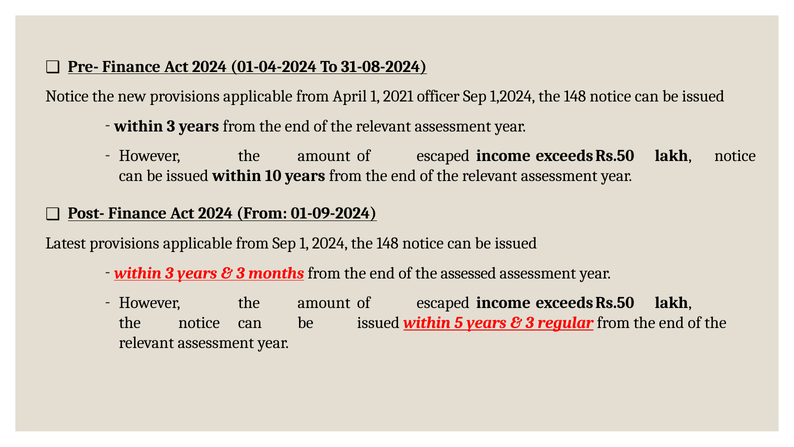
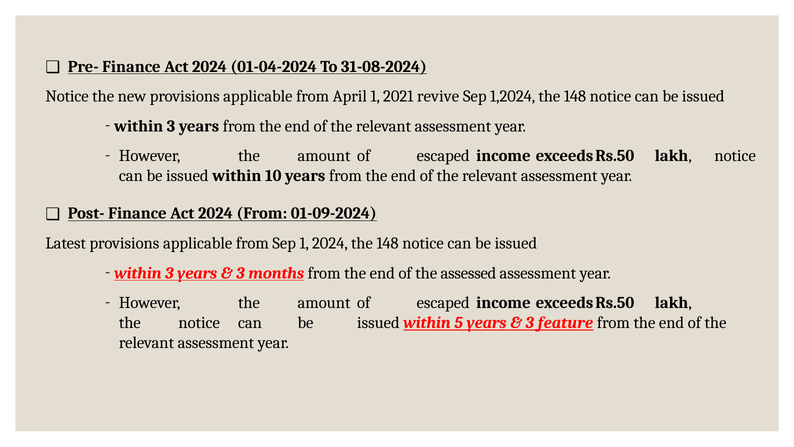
officer: officer -> revive
regular: regular -> feature
